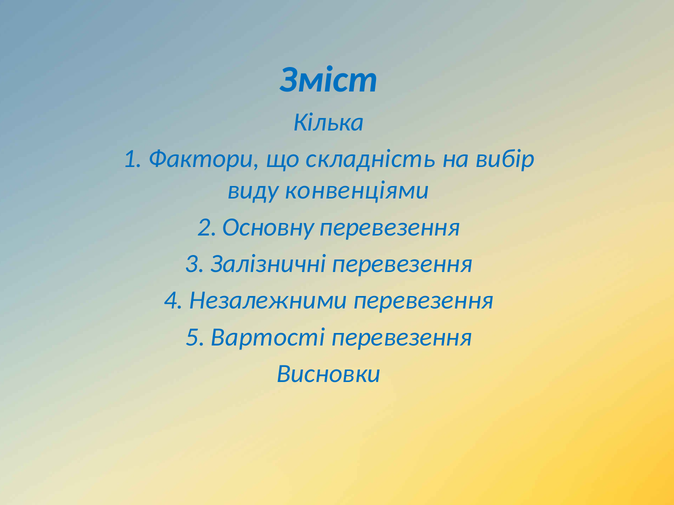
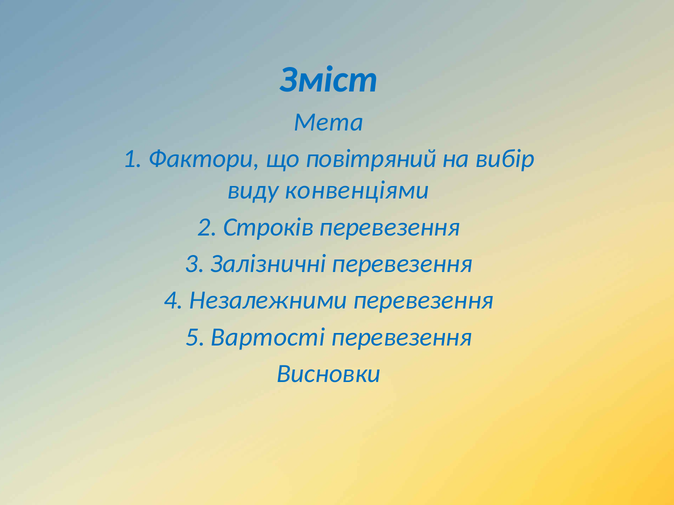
Кілька: Кілька -> Мета
складність: складність -> повітряний
Основну: Основну -> Строків
